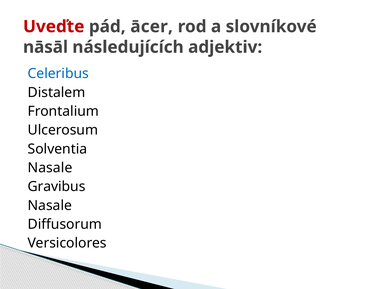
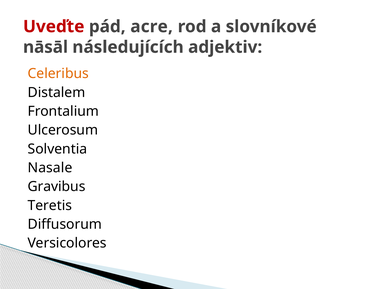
ācer: ācer -> acre
Celeribus colour: blue -> orange
Nasale at (50, 205): Nasale -> Teretis
